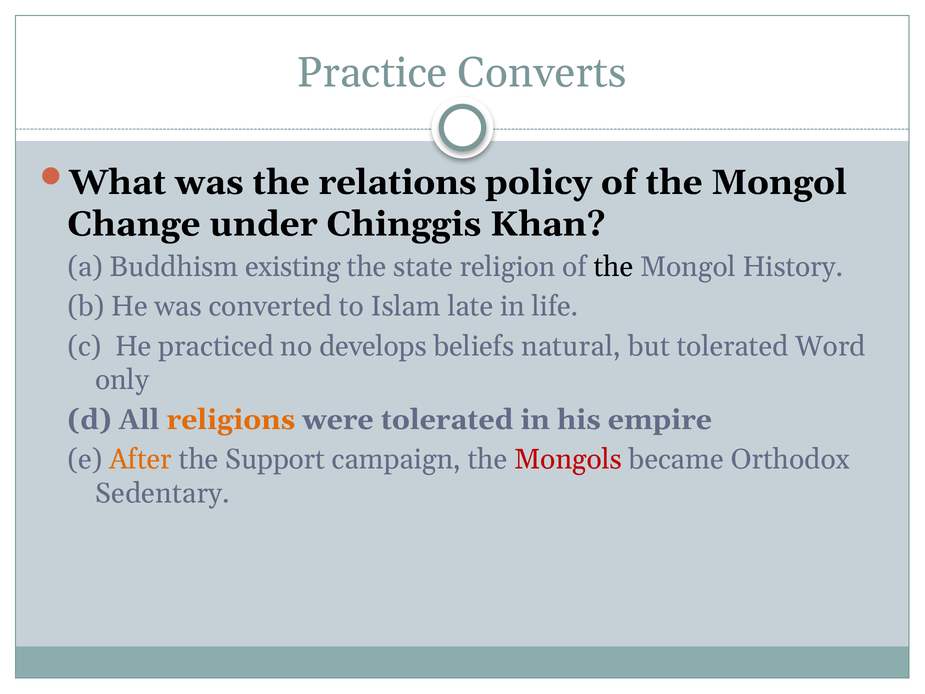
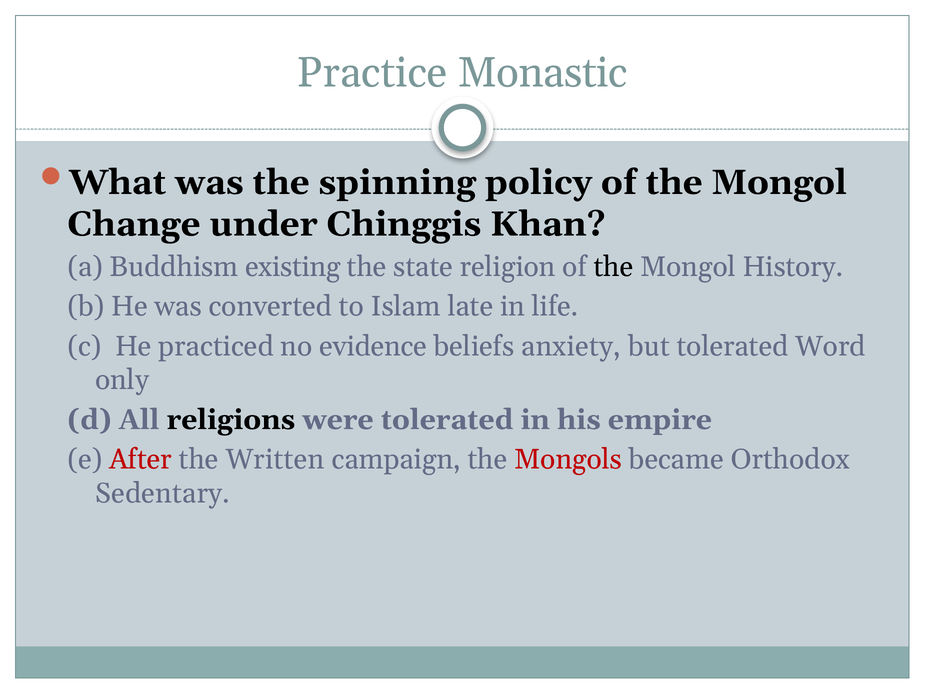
Converts: Converts -> Monastic
relations: relations -> spinning
develops: develops -> evidence
natural: natural -> anxiety
religions colour: orange -> black
After colour: orange -> red
Support: Support -> Written
